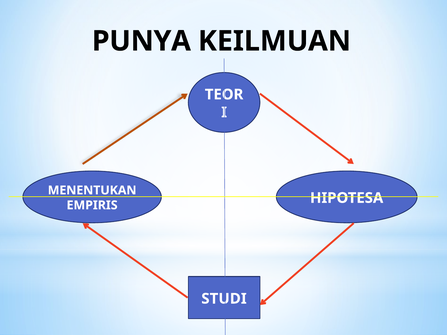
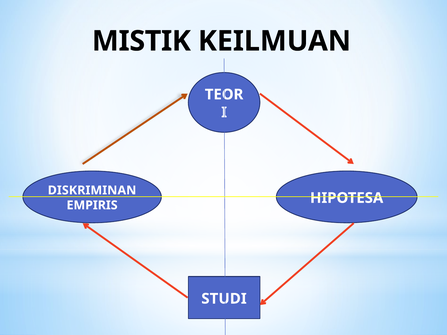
PUNYA: PUNYA -> MISTIK
MENENTUKAN: MENENTUKAN -> DISKRIMINAN
